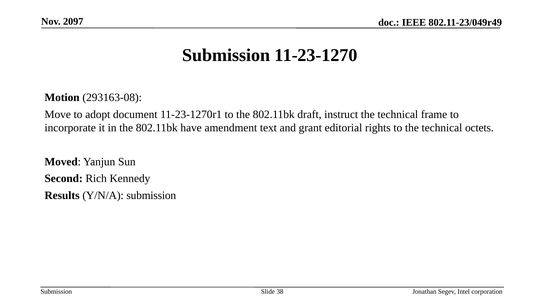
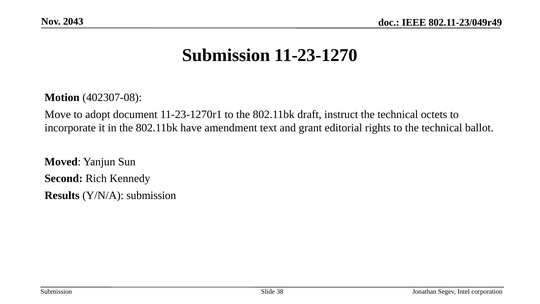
2097: 2097 -> 2043
293163-08: 293163-08 -> 402307-08
frame: frame -> octets
octets: octets -> ballot
